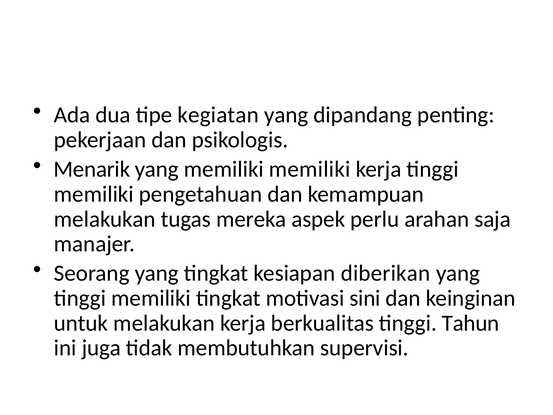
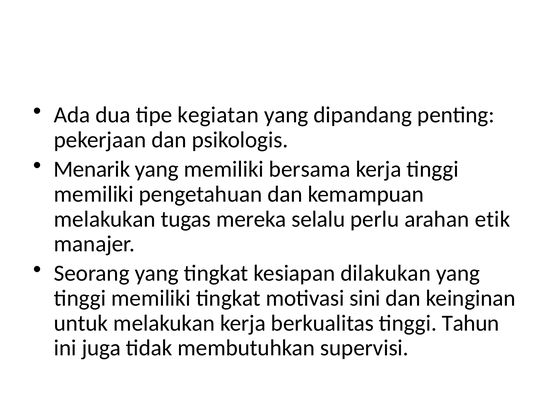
memiliki memiliki: memiliki -> bersama
aspek: aspek -> selalu
saja: saja -> etik
diberikan: diberikan -> dilakukan
